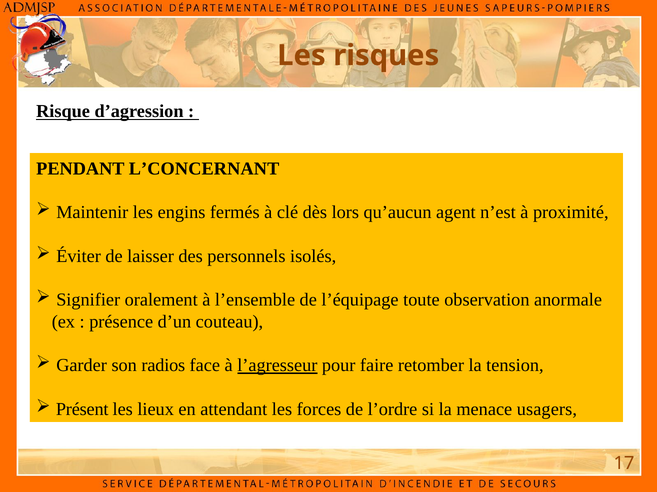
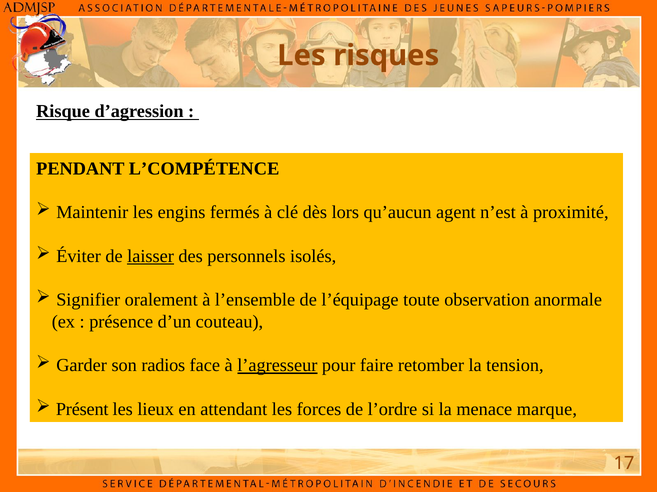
L’CONCERNANT: L’CONCERNANT -> L’COMPÉTENCE
laisser underline: none -> present
usagers: usagers -> marque
